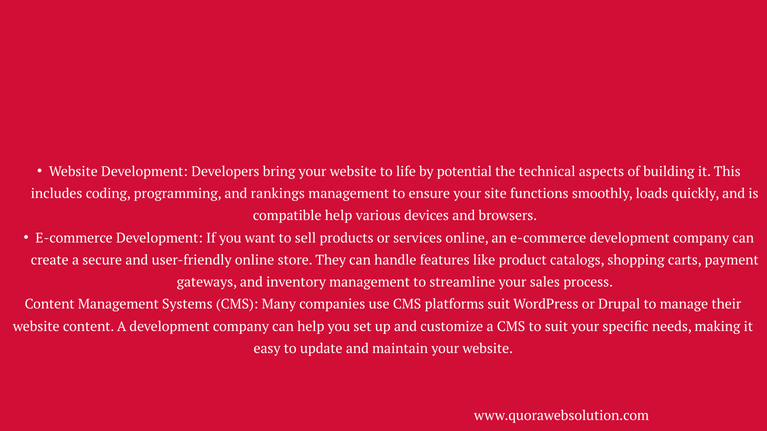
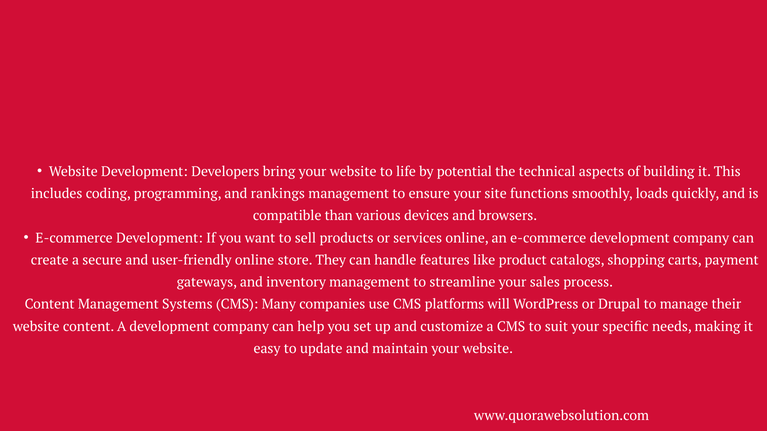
compatible help: help -> than
platforms suit: suit -> will
